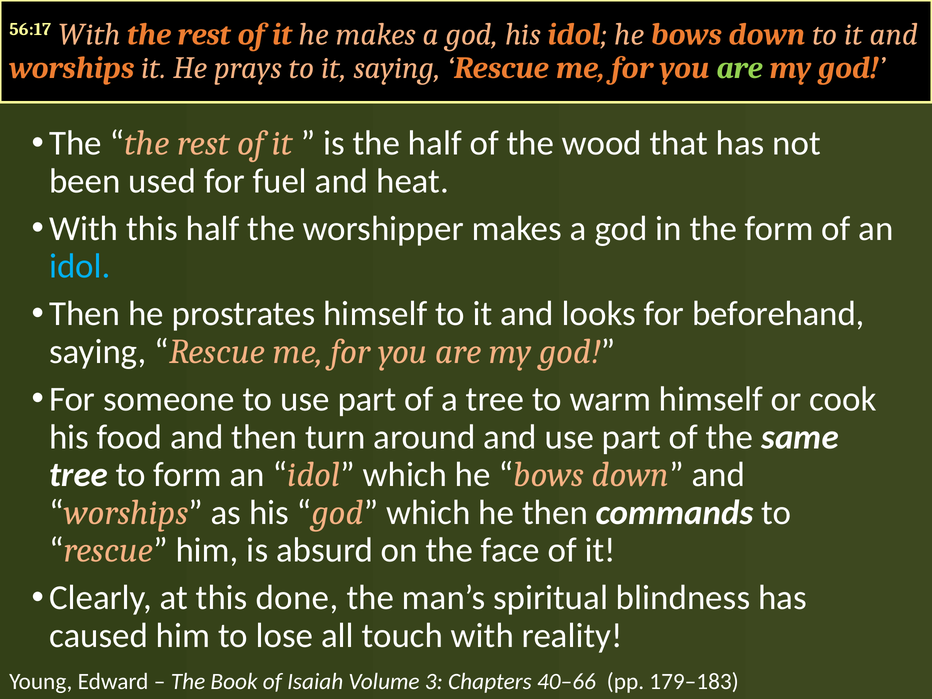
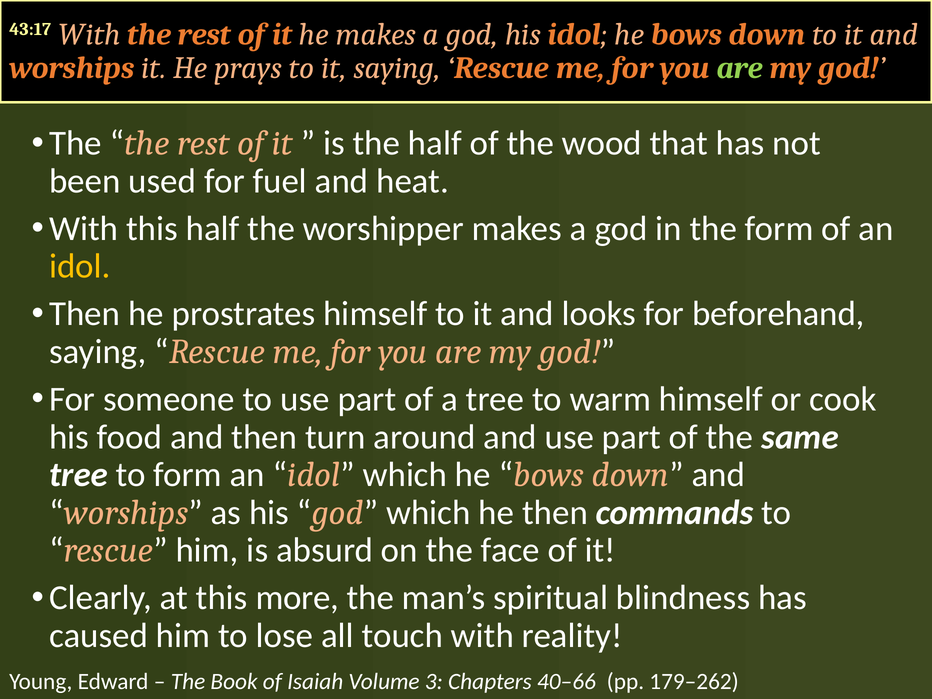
56:17: 56:17 -> 43:17
idol at (80, 266) colour: light blue -> yellow
done: done -> more
179–183: 179–183 -> 179–262
